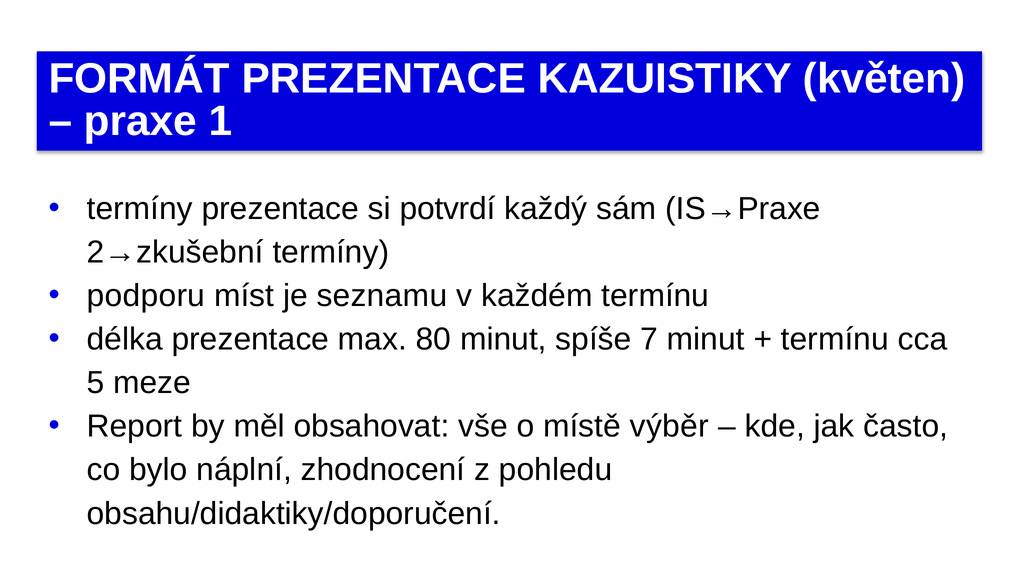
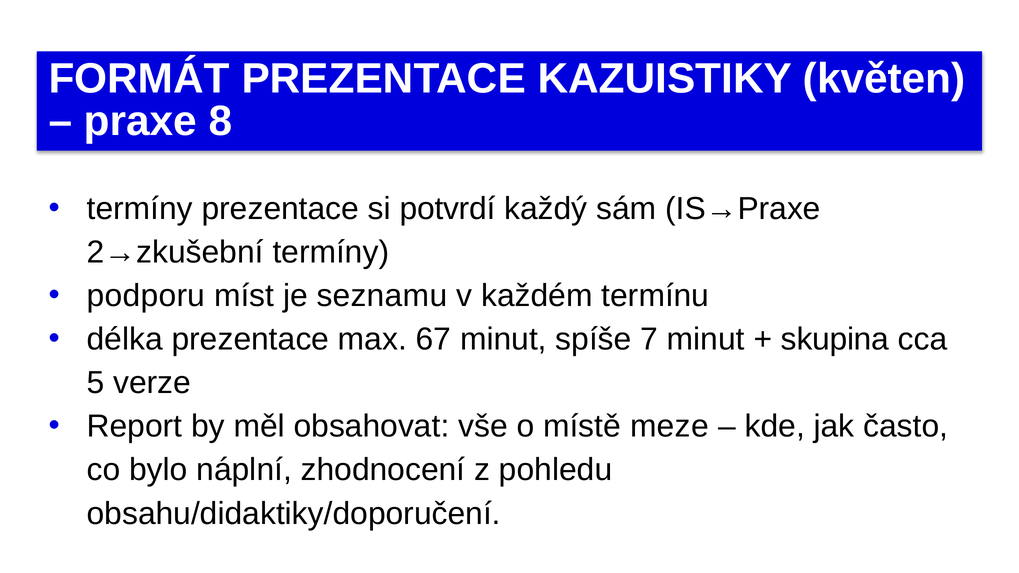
1: 1 -> 8
80: 80 -> 67
termínu at (835, 340): termínu -> skupina
meze: meze -> verze
výběr: výběr -> meze
